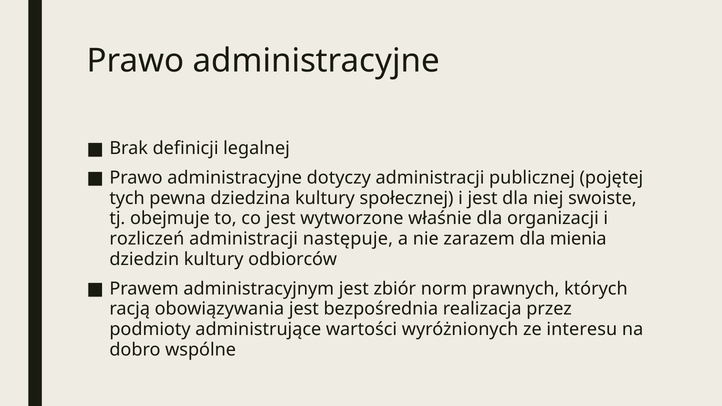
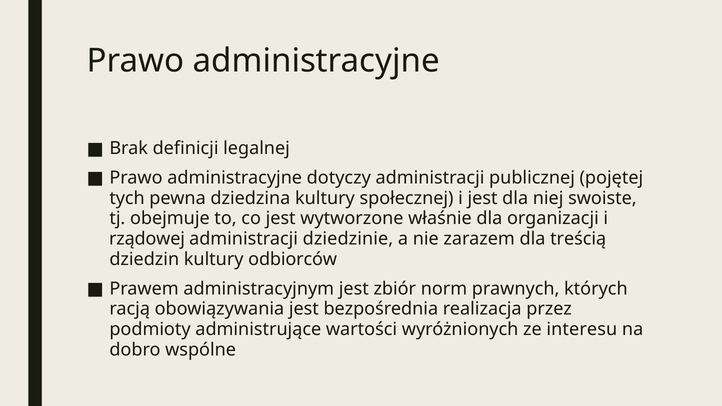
rozliczeń: rozliczeń -> rządowej
następuje: następuje -> dziedzinie
mienia: mienia -> treścią
